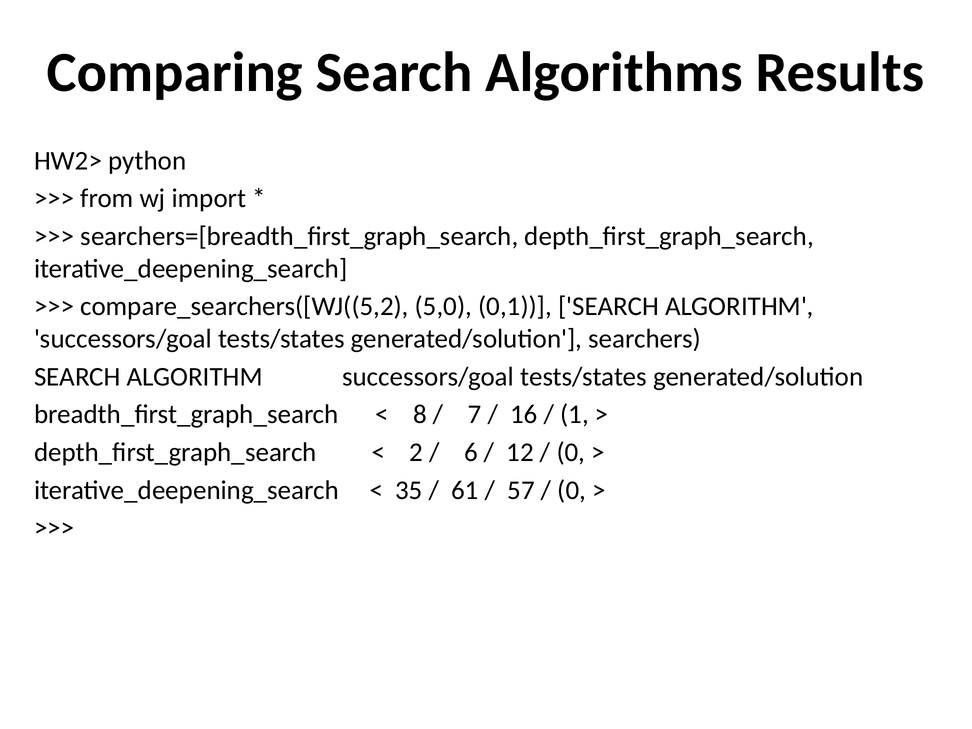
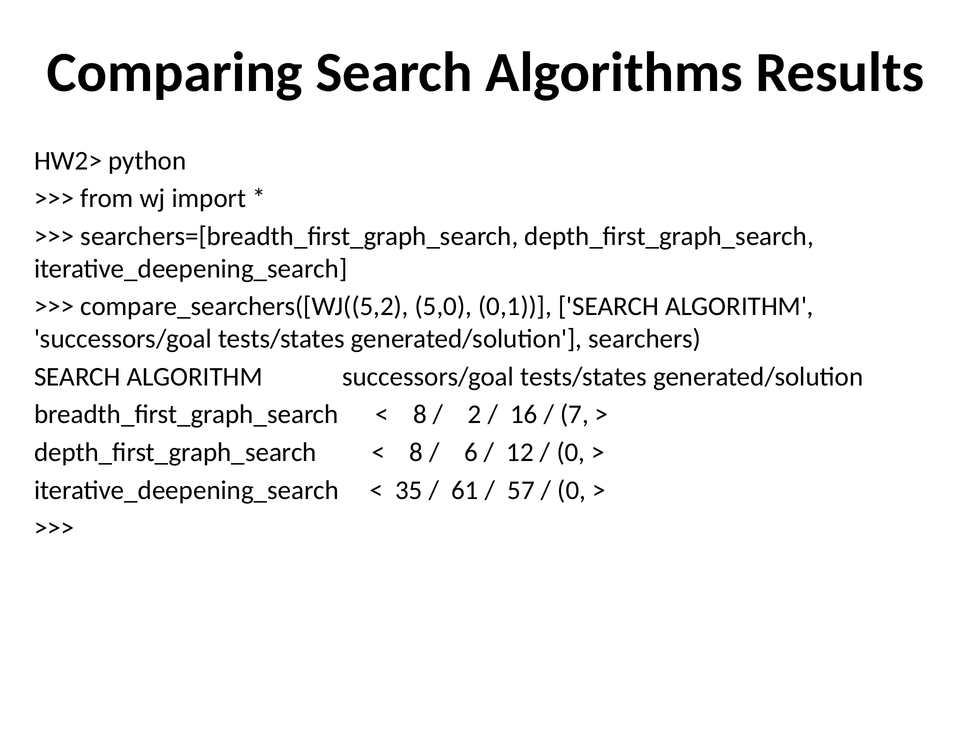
7: 7 -> 2
1: 1 -> 7
2 at (416, 452): 2 -> 8
